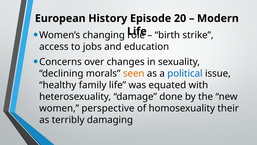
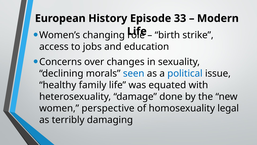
20: 20 -> 33
seen colour: orange -> blue
their: their -> legal
